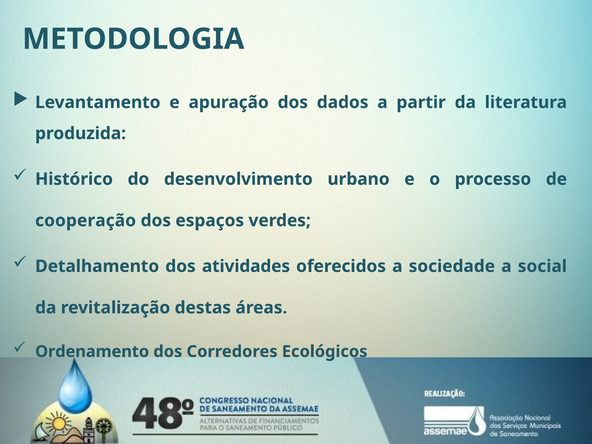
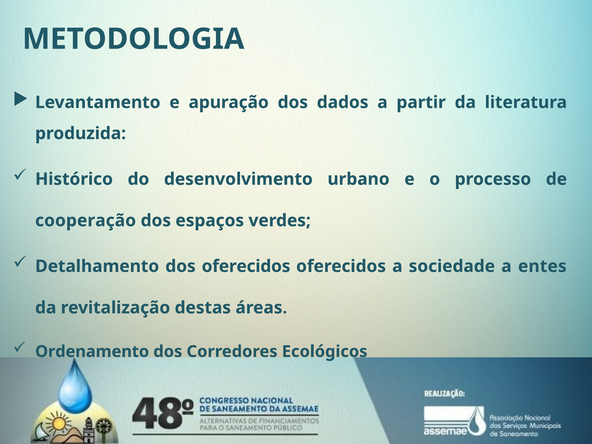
dos atividades: atividades -> oferecidos
social: social -> entes
